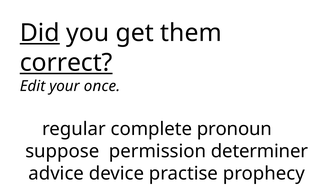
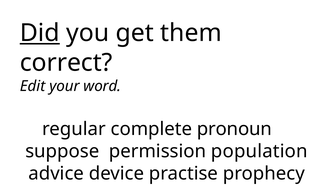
correct underline: present -> none
once: once -> word
determiner: determiner -> population
